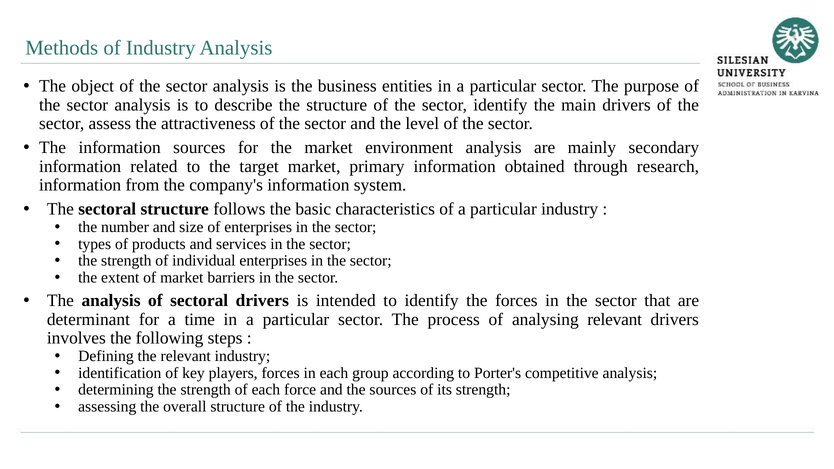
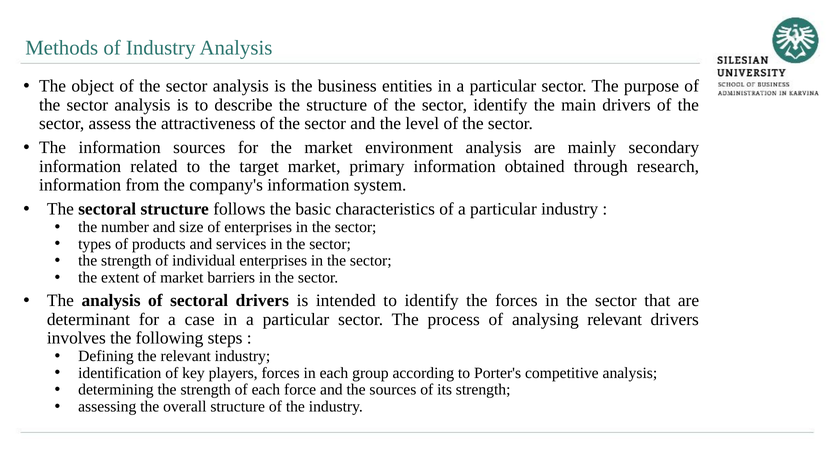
time: time -> case
